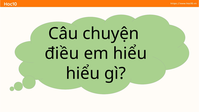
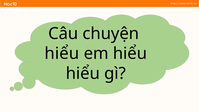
điều at (62, 53): điều -> hiểu
